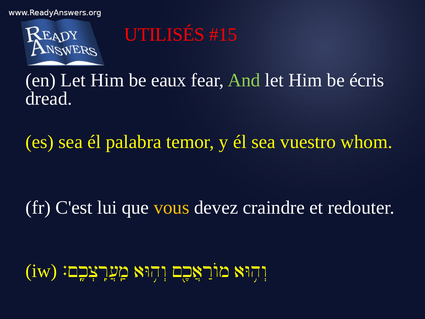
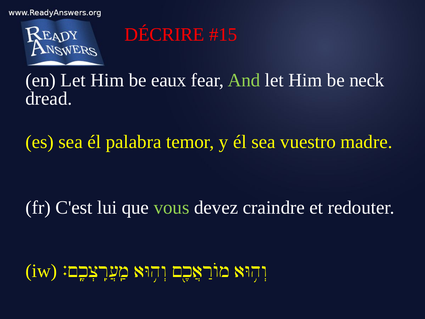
UTILISÉS: UTILISÉS -> DÉCRIRE
écris: écris -> neck
whom: whom -> madre
vous colour: yellow -> light green
